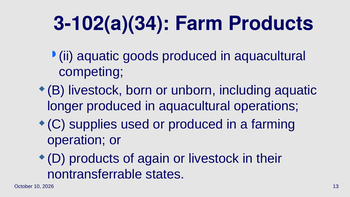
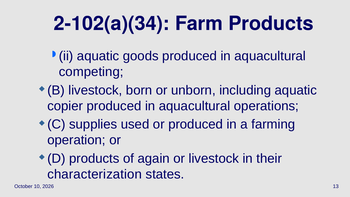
3-102(a)(34: 3-102(a)(34 -> 2-102(a)(34
longer: longer -> copier
nontransferrable: nontransferrable -> characterization
